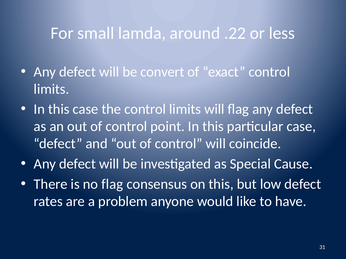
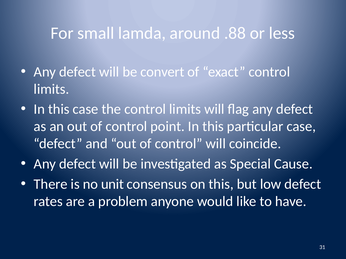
.22: .22 -> .88
no flag: flag -> unit
